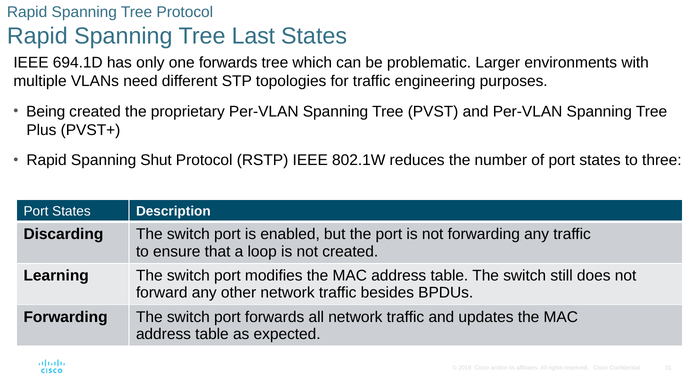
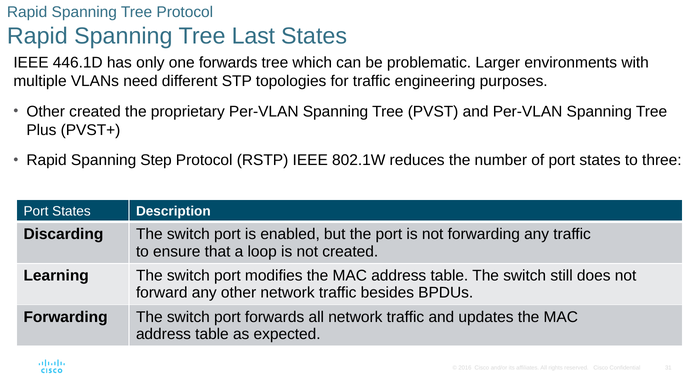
694.1D: 694.1D -> 446.1D
Being at (46, 112): Being -> Other
Shut: Shut -> Step
